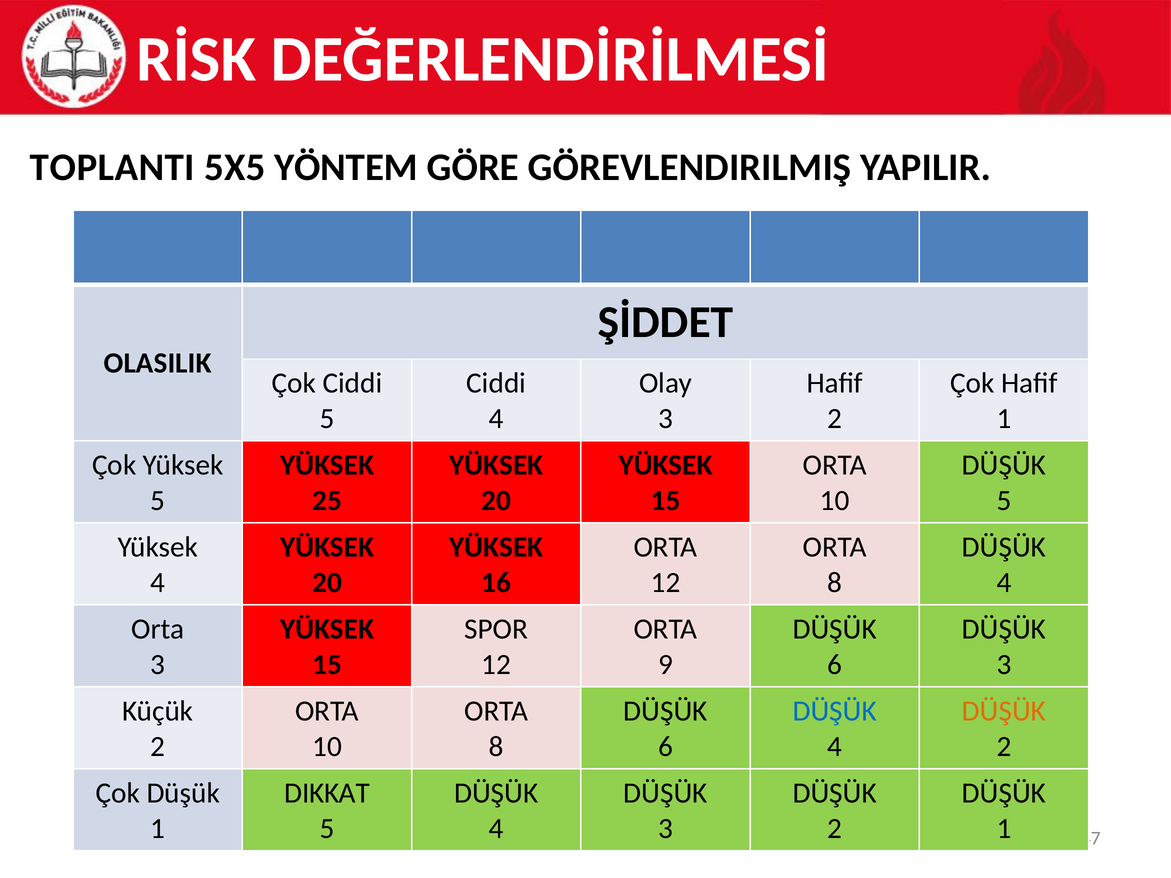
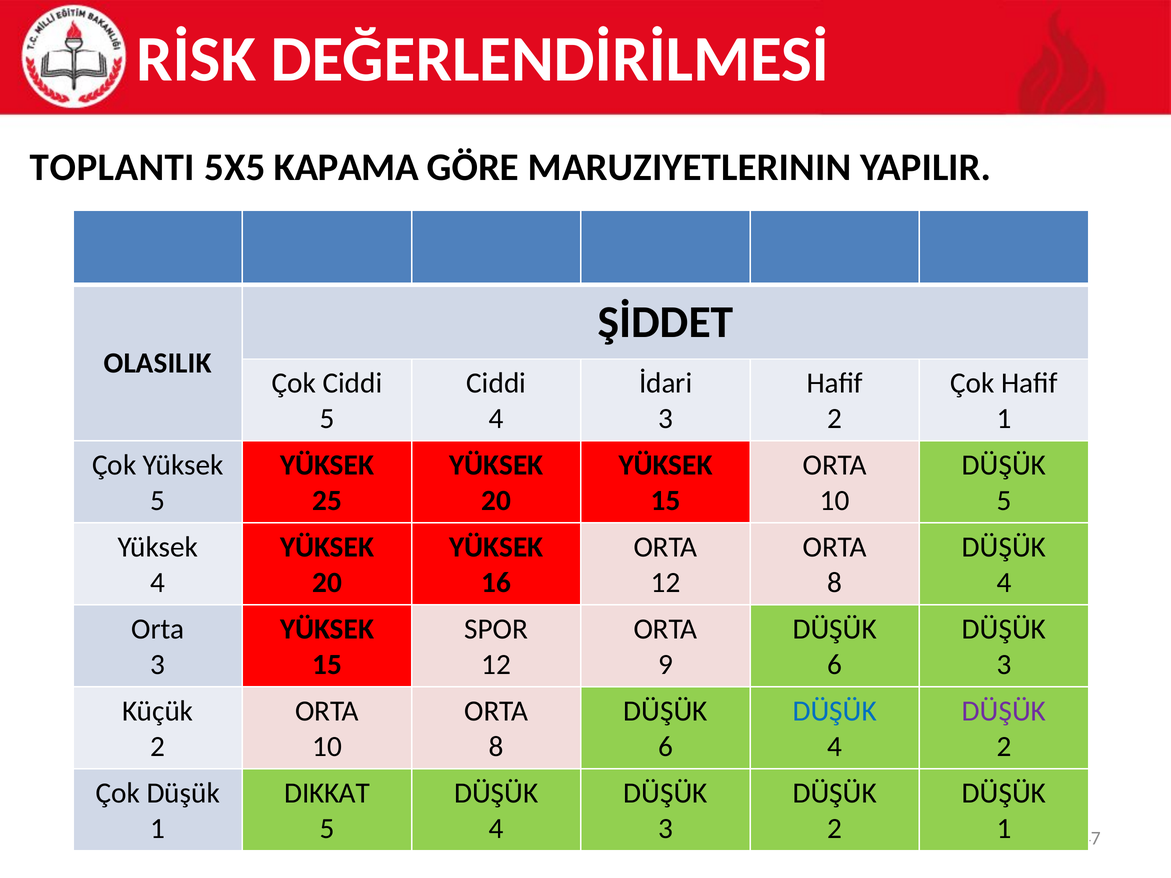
YÖNTEM: YÖNTEM -> KAPAMA
GÖREVLENDIRILMIŞ: GÖREVLENDIRILMIŞ -> MARUZIYETLERININ
Olay: Olay -> İdari
DÜŞÜK at (1004, 711) colour: orange -> purple
